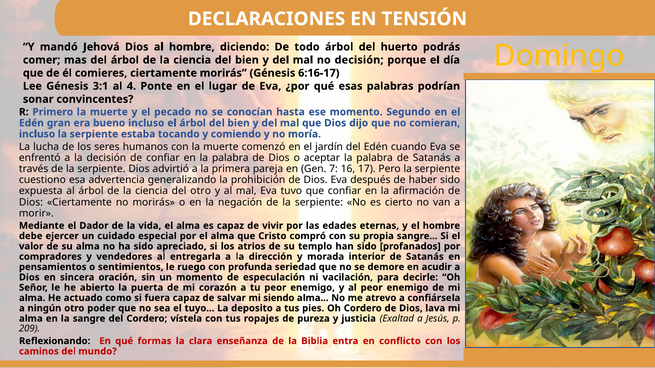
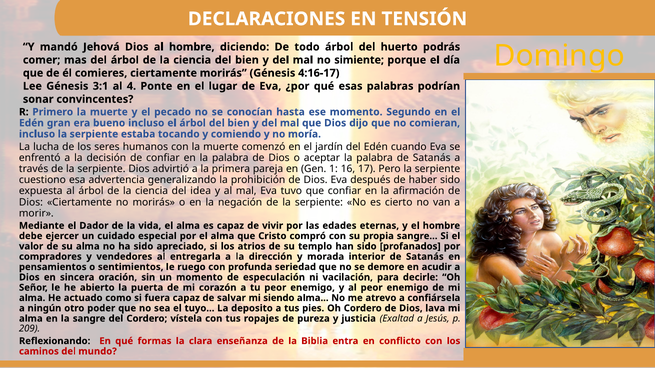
no decisión: decisión -> simiente
6:16-17: 6:16-17 -> 4:16-17
7: 7 -> 1
del otro: otro -> idea
